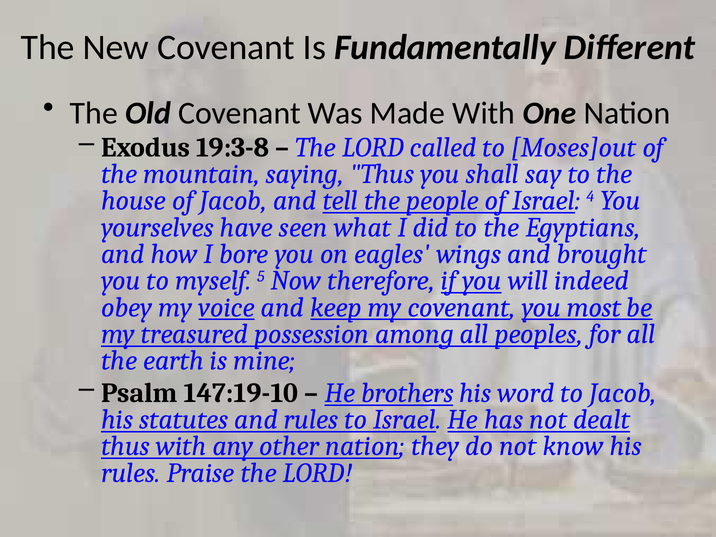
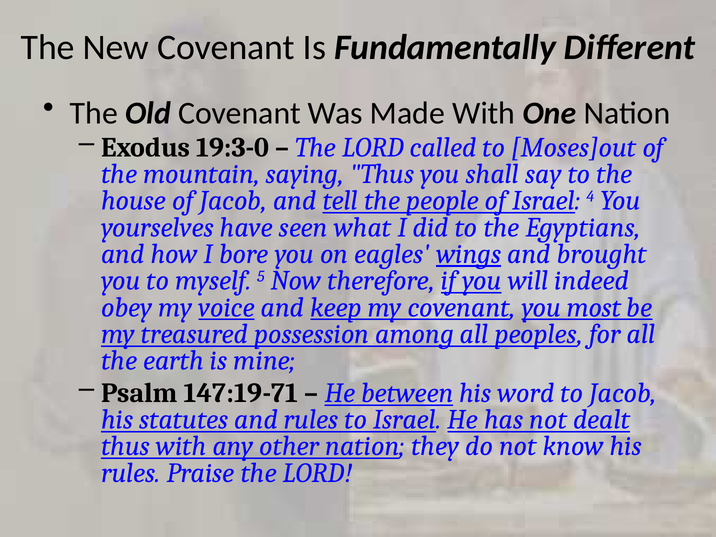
19:3-8: 19:3-8 -> 19:3-0
wings underline: none -> present
147:19-10: 147:19-10 -> 147:19-71
brothers: brothers -> between
